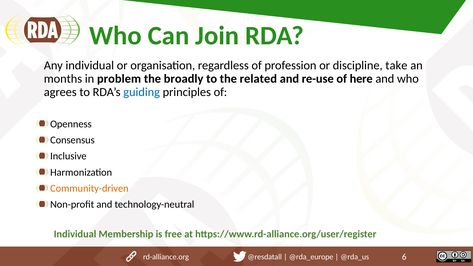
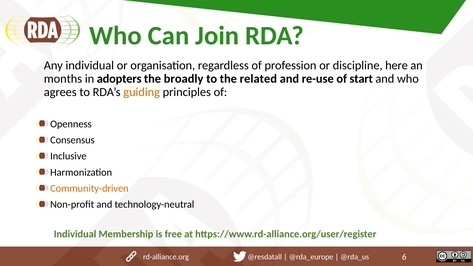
take: take -> here
problem: problem -> adopters
here: here -> start
guiding colour: blue -> orange
